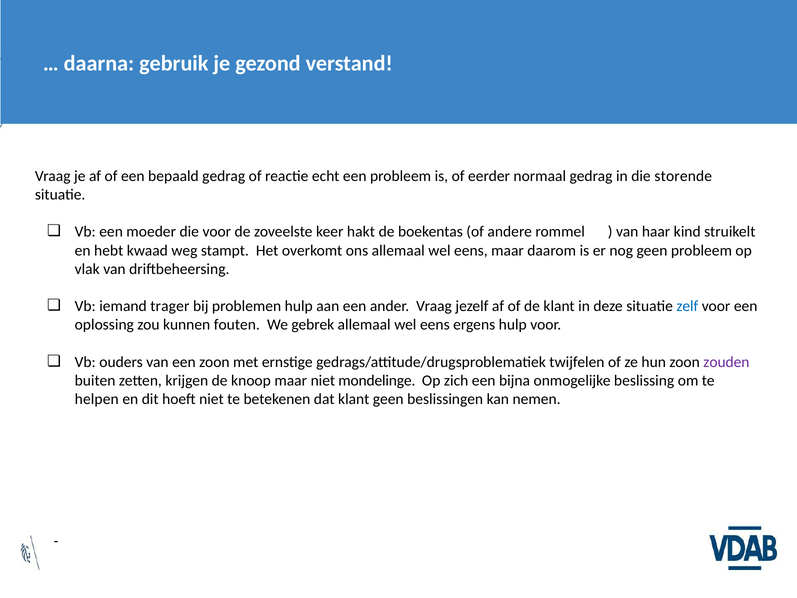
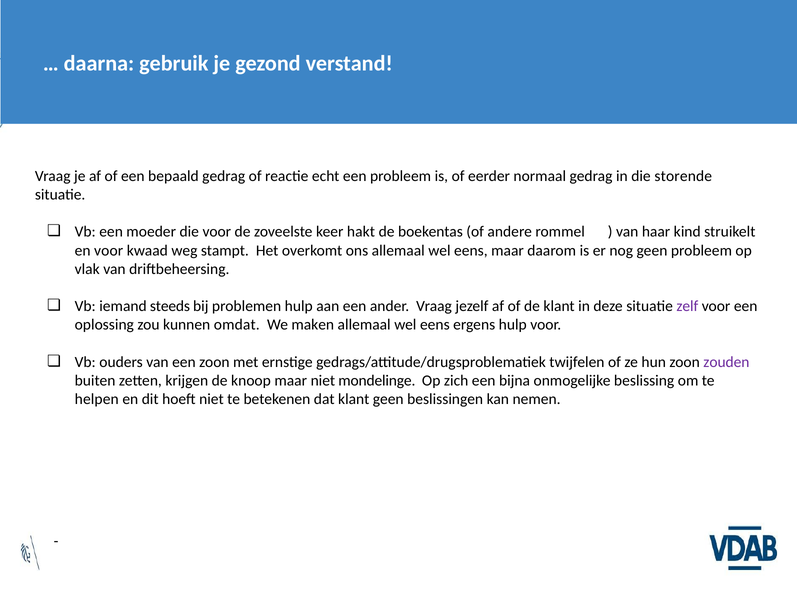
en hebt: hebt -> voor
trager: trager -> steeds
zelf colour: blue -> purple
fouten: fouten -> omdat
gebrek: gebrek -> maken
